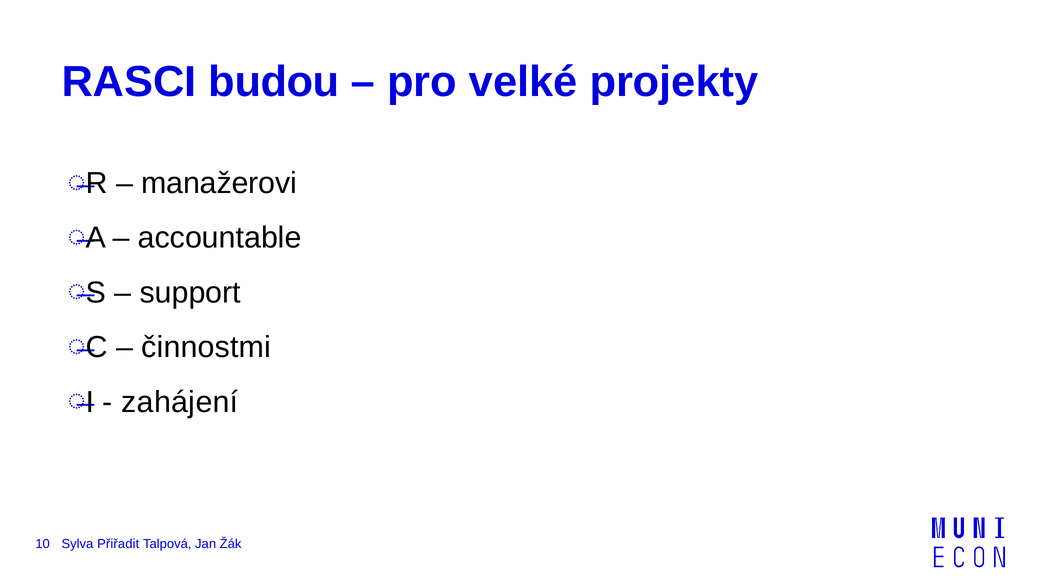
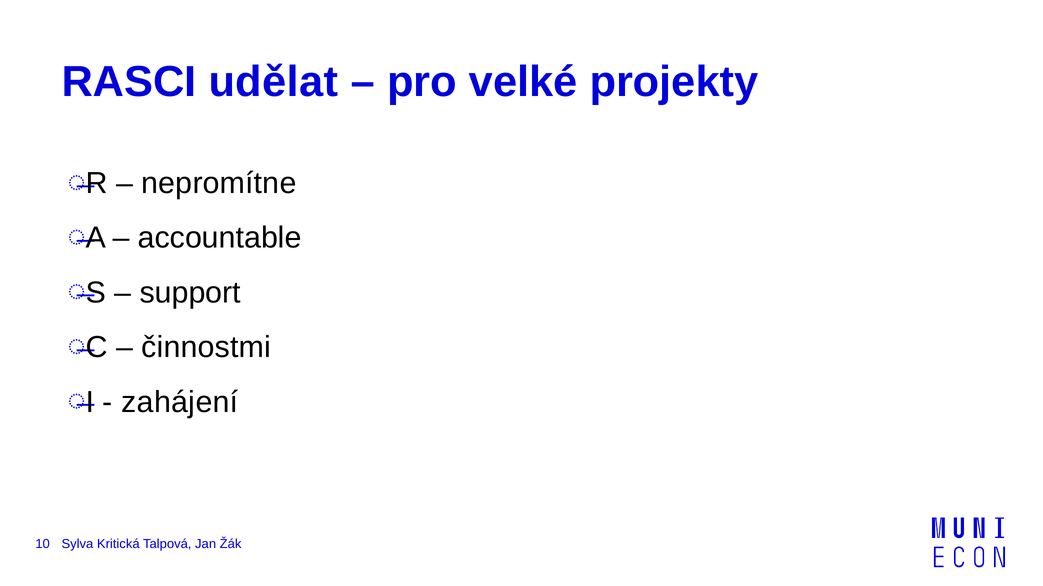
budou: budou -> udělat
manažerovi: manažerovi -> nepromítne
Přiřadit: Přiřadit -> Kritická
